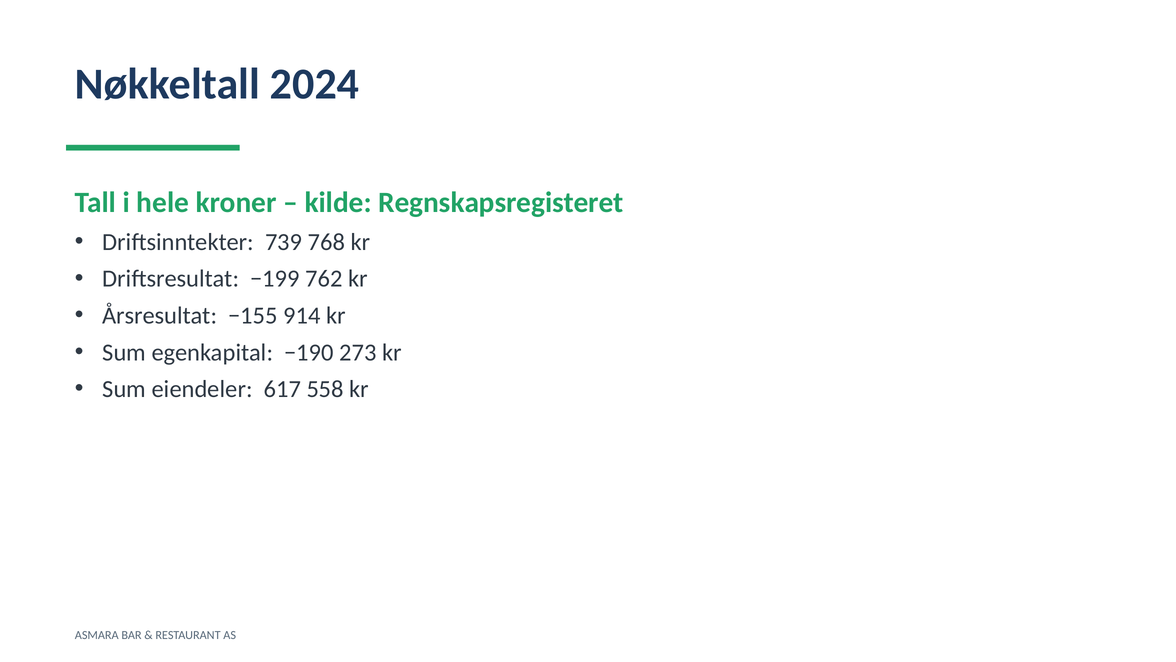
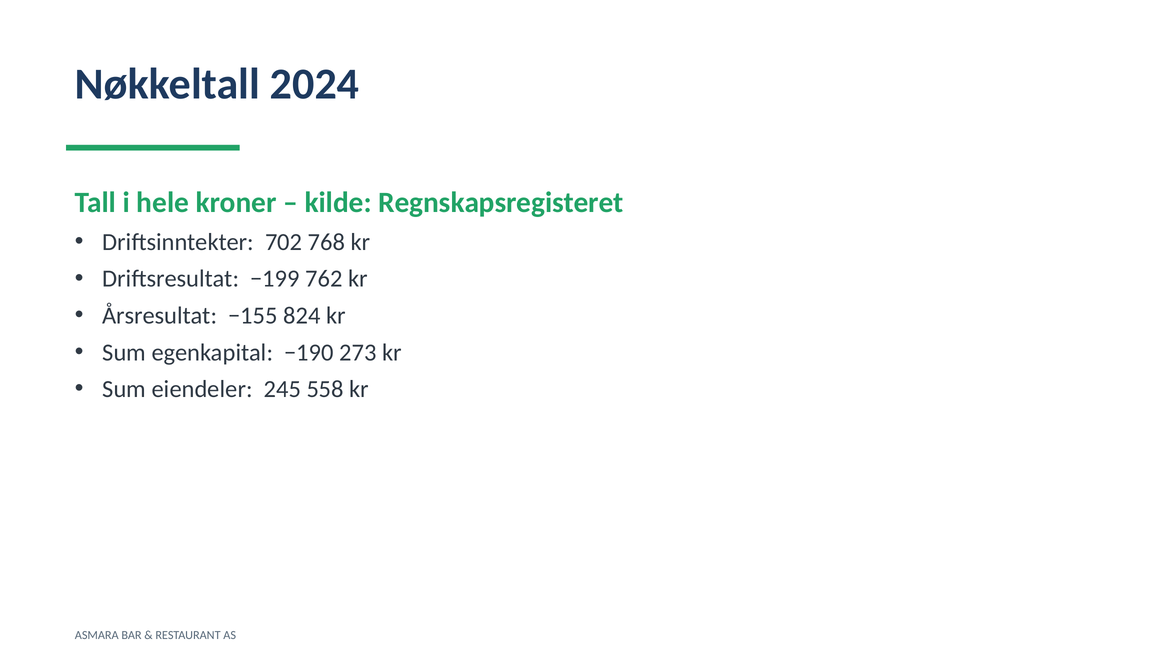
739: 739 -> 702
914: 914 -> 824
617: 617 -> 245
